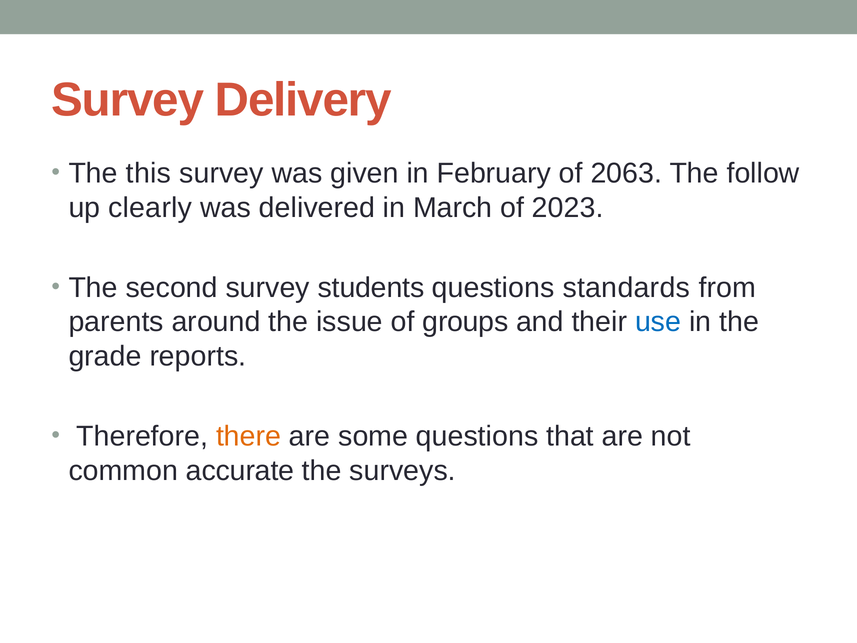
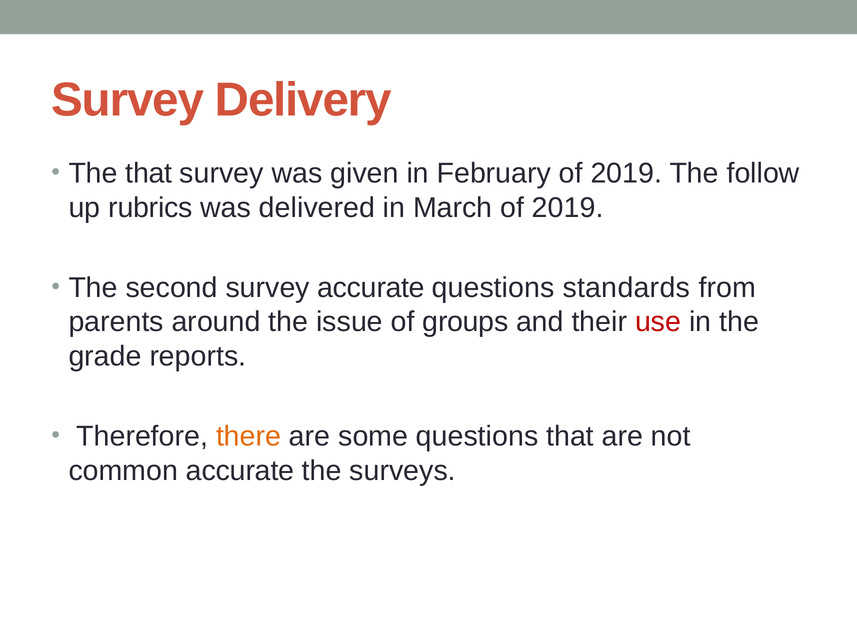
The this: this -> that
February of 2063: 2063 -> 2019
clearly: clearly -> rubrics
March of 2023: 2023 -> 2019
survey students: students -> accurate
use colour: blue -> red
